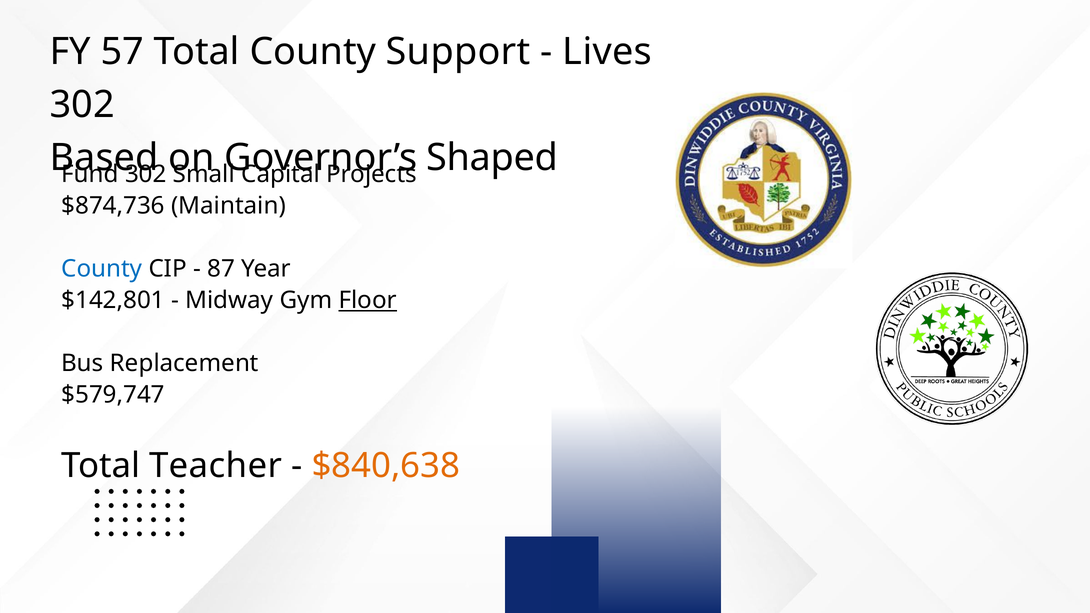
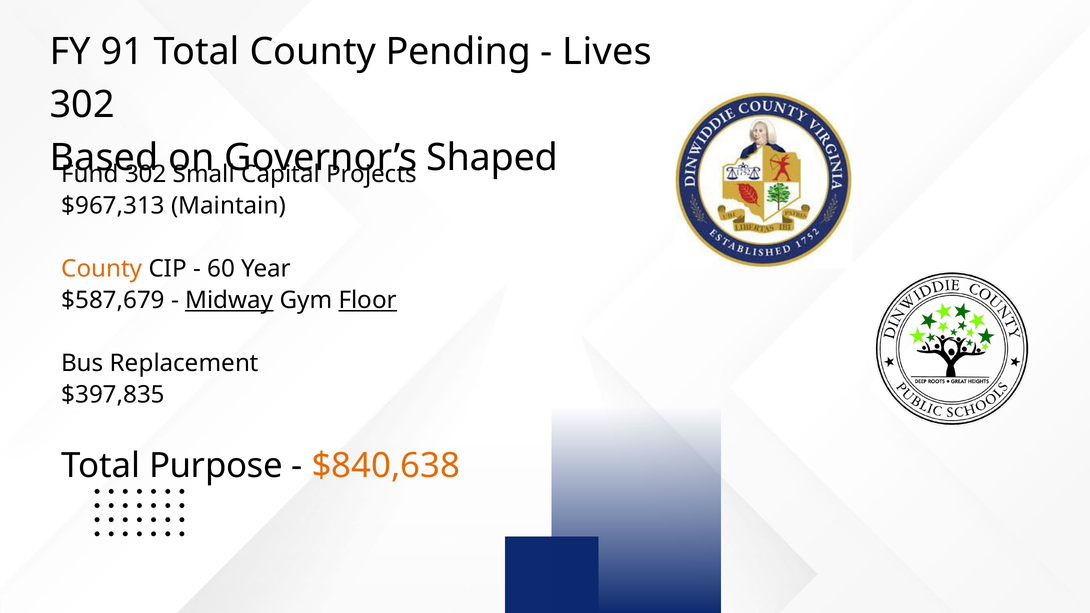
57: 57 -> 91
Support: Support -> Pending
$874,736: $874,736 -> $967,313
County at (102, 269) colour: blue -> orange
87: 87 -> 60
$142,801: $142,801 -> $587,679
Midway underline: none -> present
$579,747: $579,747 -> $397,835
Teacher: Teacher -> Purpose
